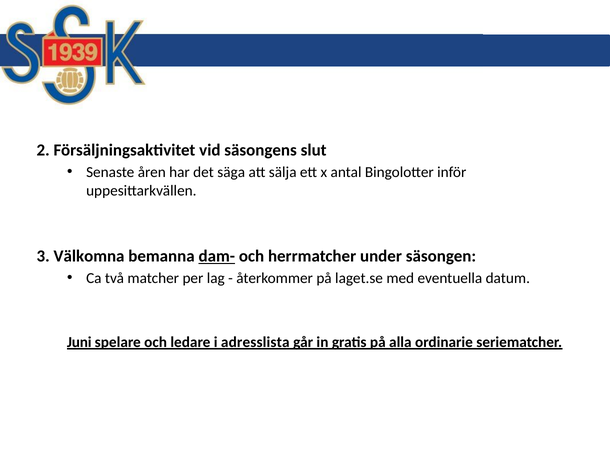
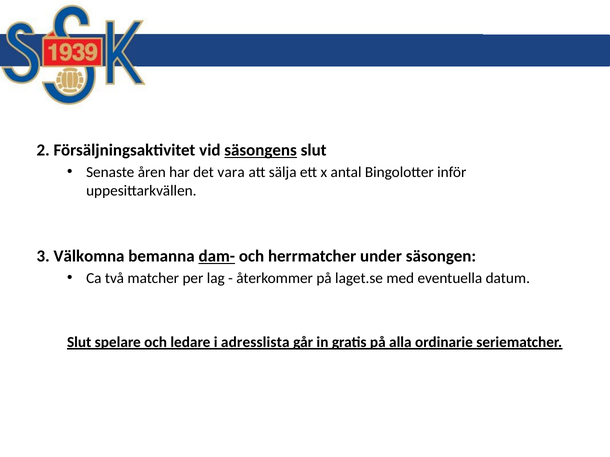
säsongens underline: none -> present
säga: säga -> vara
Juni at (79, 343): Juni -> Slut
